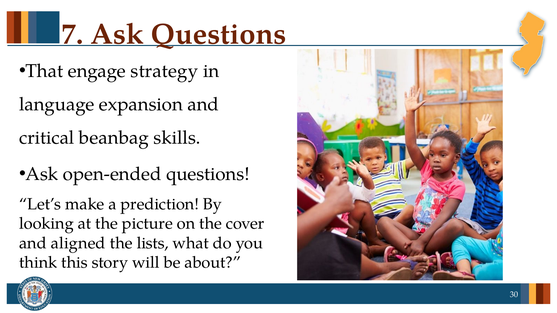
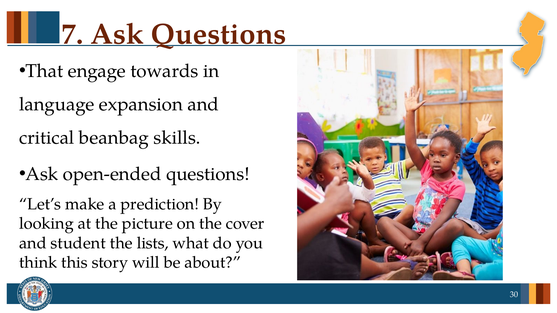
strategy: strategy -> towards
aligned: aligned -> student
